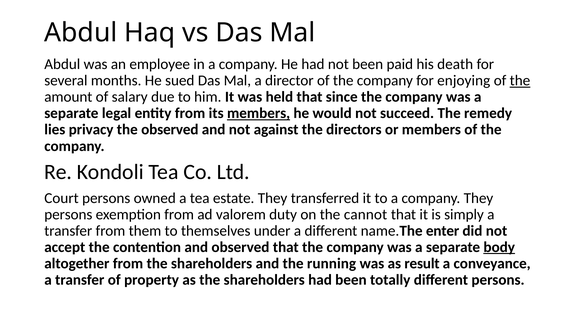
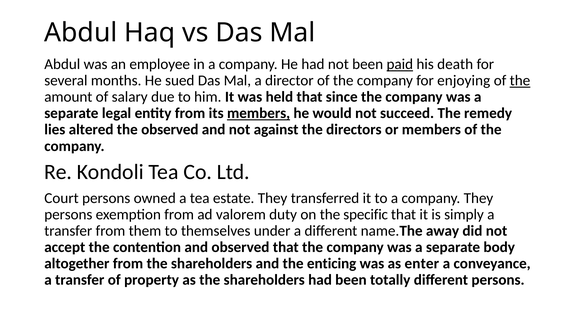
paid underline: none -> present
privacy: privacy -> altered
cannot: cannot -> specific
enter: enter -> away
body underline: present -> none
running: running -> enticing
result: result -> enter
